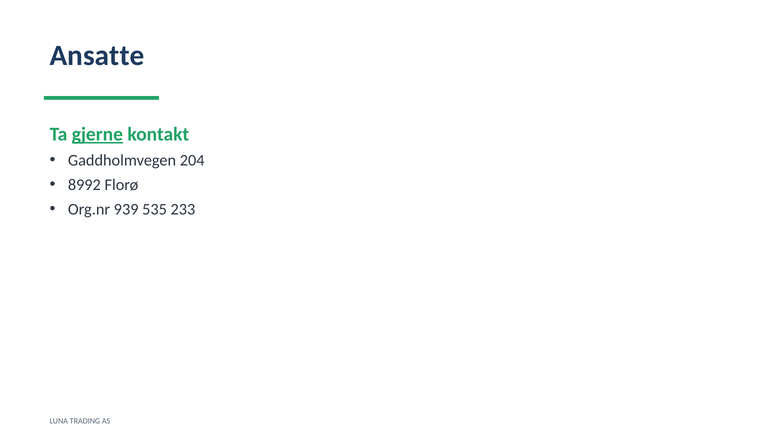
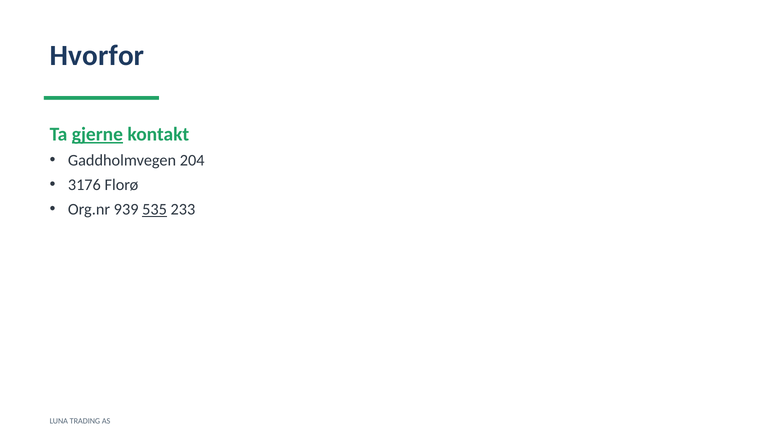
Ansatte: Ansatte -> Hvorfor
8992: 8992 -> 3176
535 underline: none -> present
